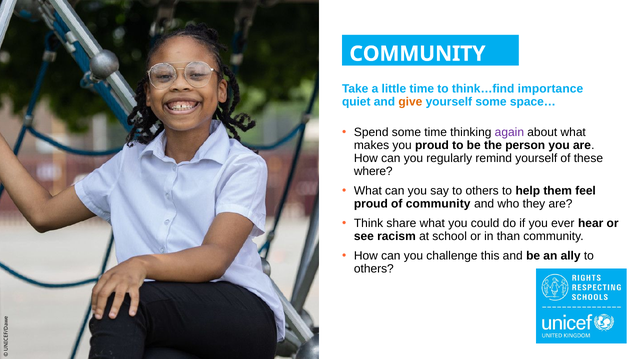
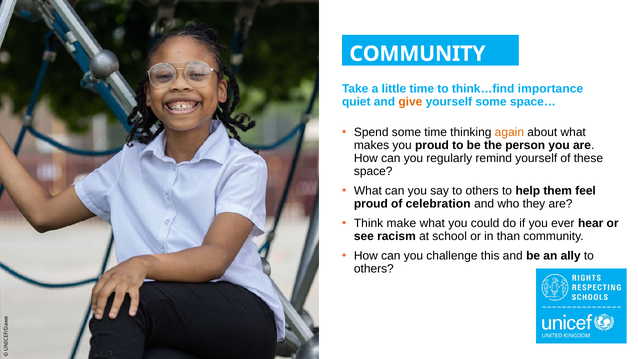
again colour: purple -> orange
where: where -> space
of community: community -> celebration
share: share -> make
